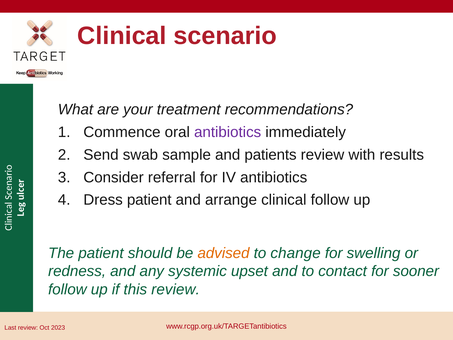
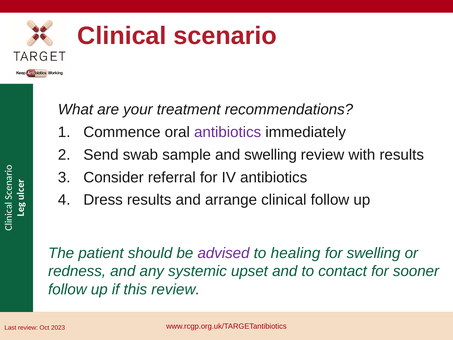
and patients: patients -> swelling
Dress patient: patient -> results
advised colour: orange -> purple
change: change -> healing
